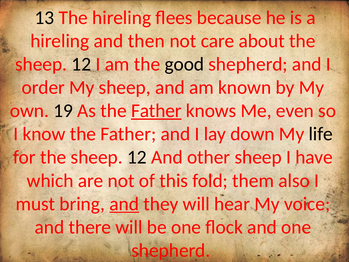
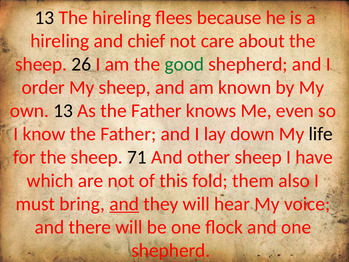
then: then -> chief
12 at (81, 64): 12 -> 26
good colour: black -> green
own 19: 19 -> 13
Father at (156, 111) underline: present -> none
for the sheep 12: 12 -> 71
